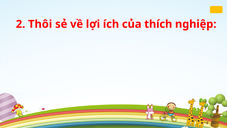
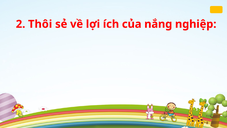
thích: thích -> nắng
